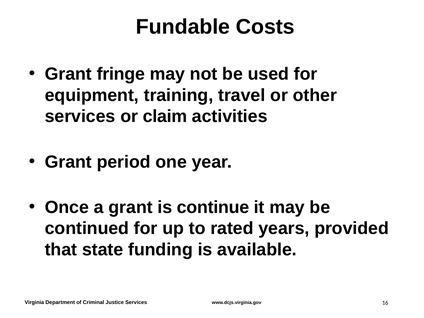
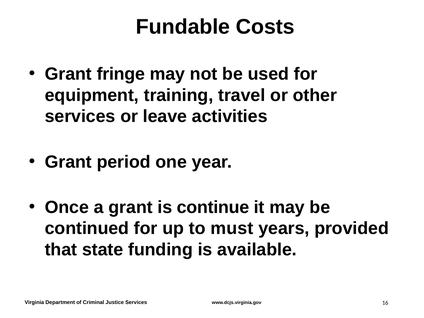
claim: claim -> leave
rated: rated -> must
